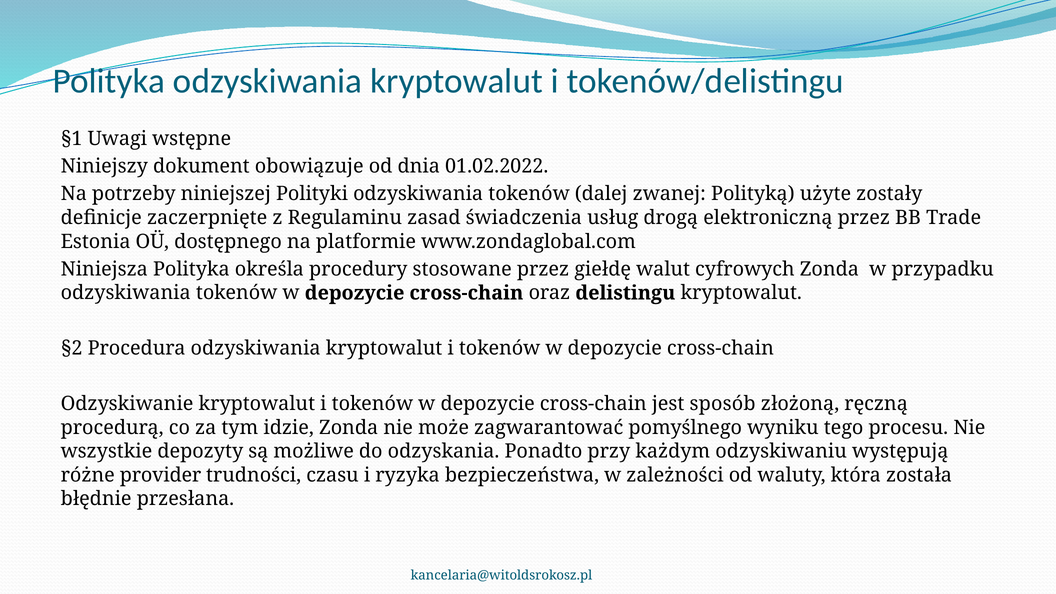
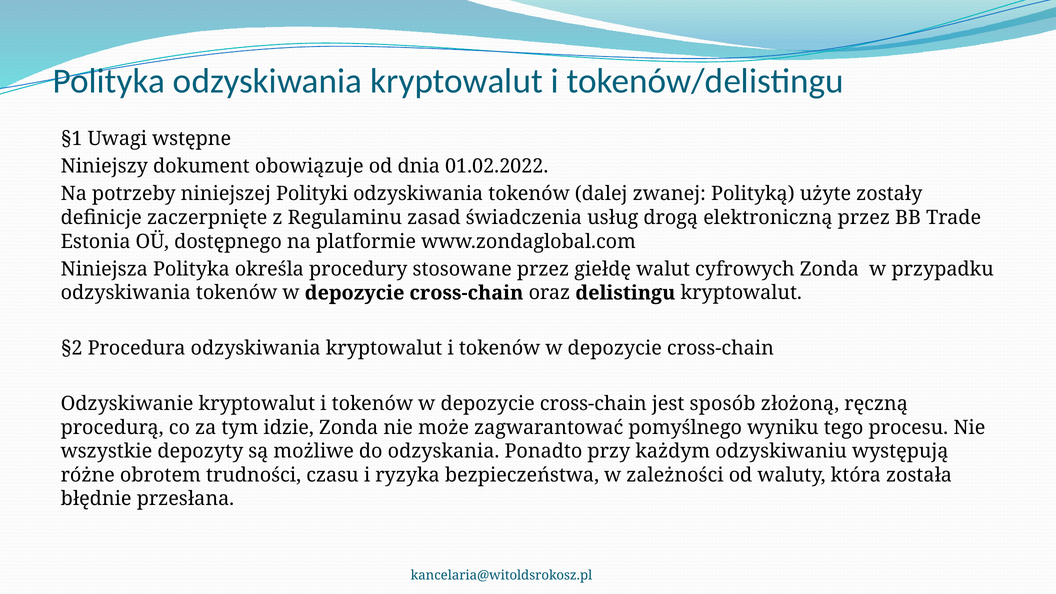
provider: provider -> obrotem
